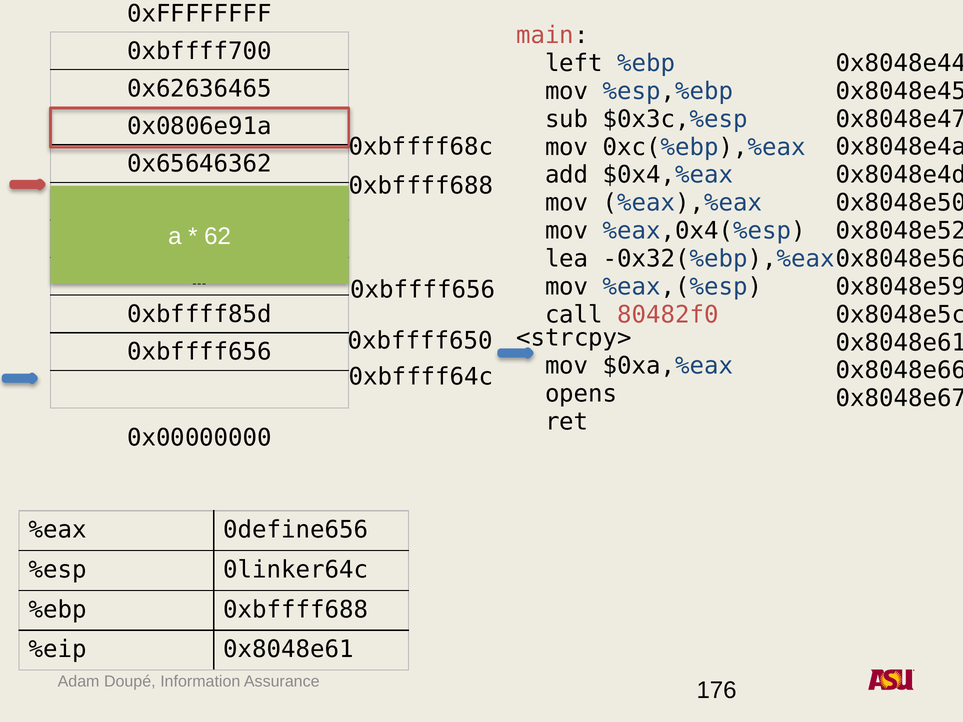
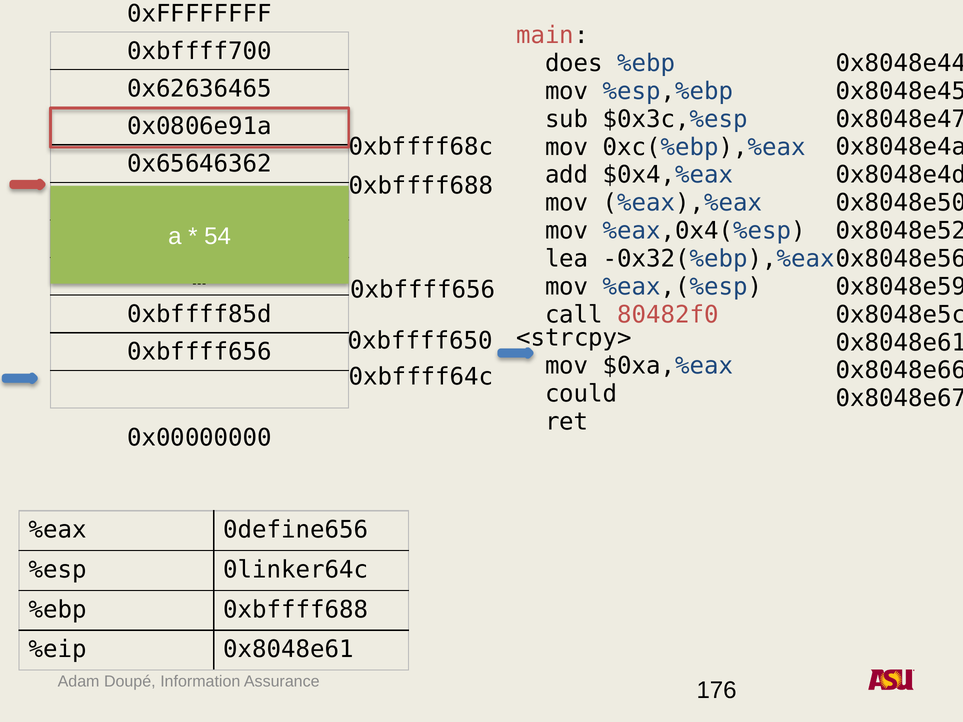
left: left -> does
62: 62 -> 54
opens: opens -> could
